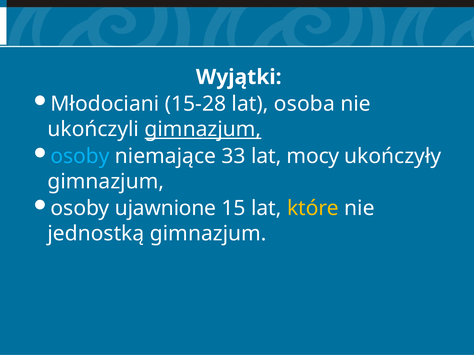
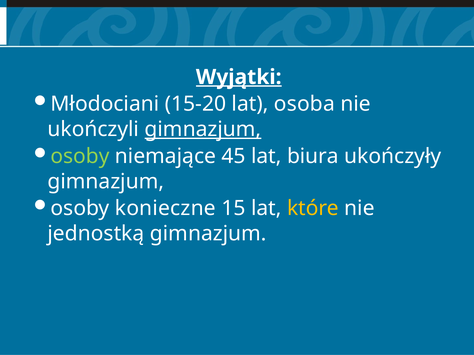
Wyjątki underline: none -> present
15-28: 15-28 -> 15-20
osoby at (80, 156) colour: light blue -> light green
33: 33 -> 45
mocy: mocy -> biura
ujawnione: ujawnione -> konieczne
